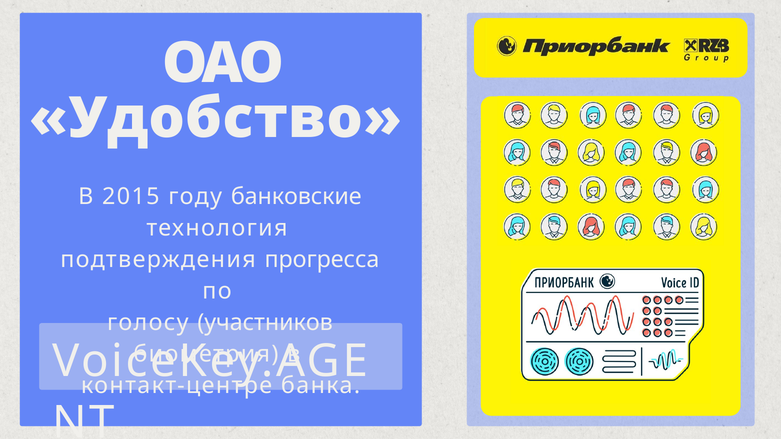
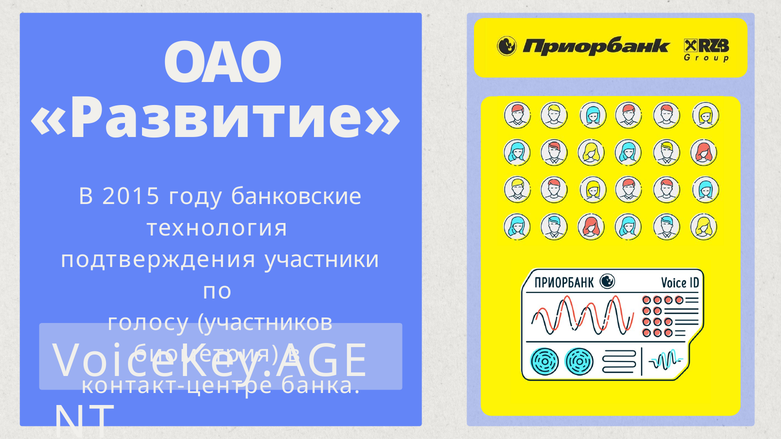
Удобство: Удобство -> Развитие
прогресса: прогресса -> участники
